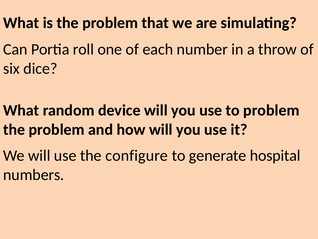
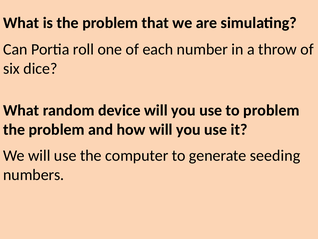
configure: configure -> computer
hospital: hospital -> seeding
